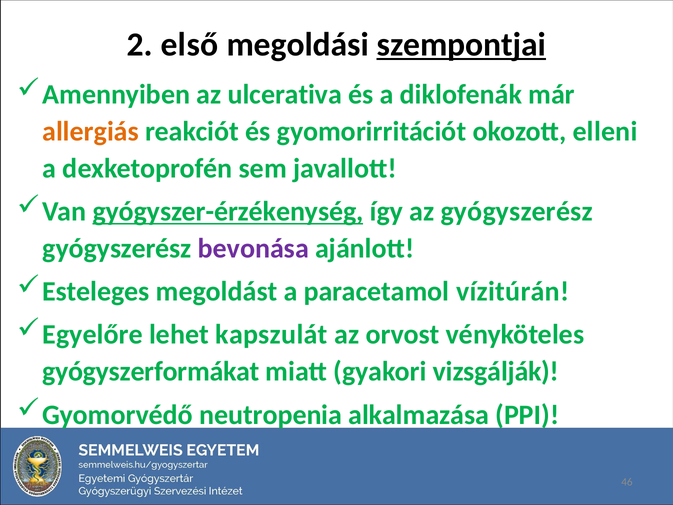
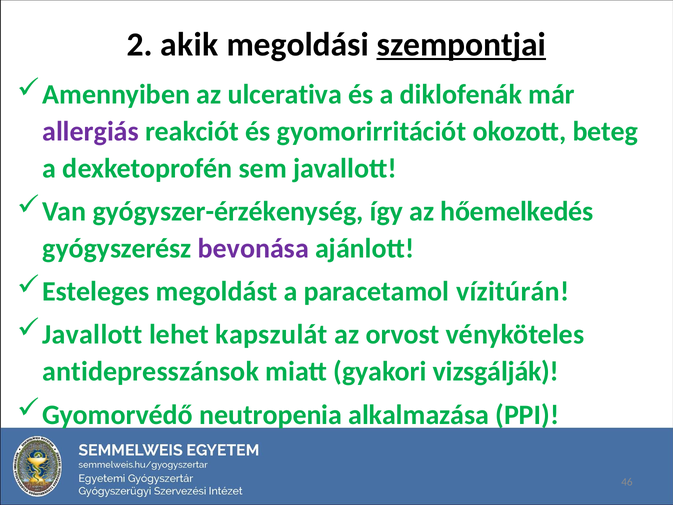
első: első -> akik
allergiás colour: orange -> purple
elleni: elleni -> beteg
gyógyszer-érzékenység underline: present -> none
az gyógyszerész: gyógyszerész -> hőemelkedés
Egyelőre at (93, 335): Egyelőre -> Javallott
gyógyszerformákat: gyógyszerformákat -> antidepresszánsok
